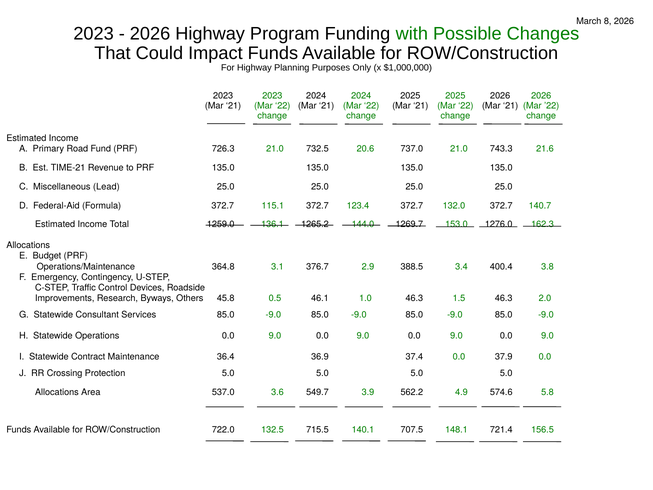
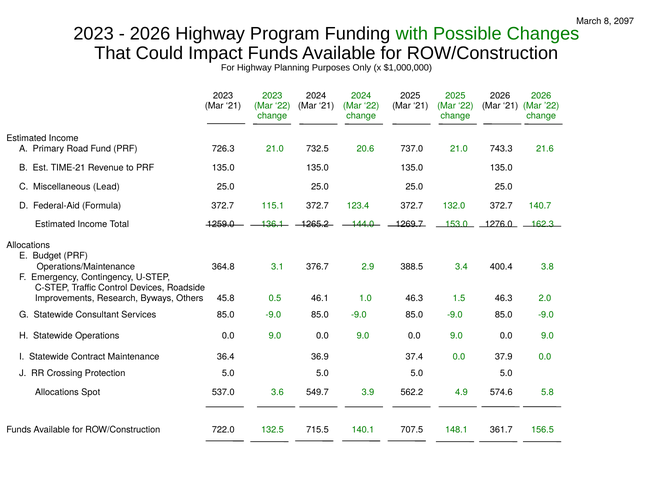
8 2026: 2026 -> 2097
Area: Area -> Spot
721.4: 721.4 -> 361.7
